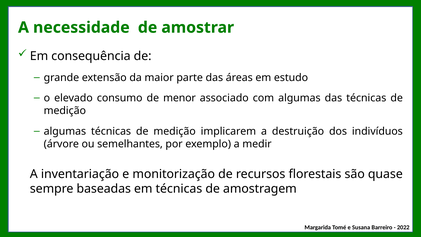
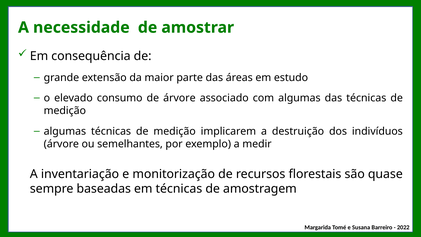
de menor: menor -> árvore
